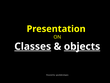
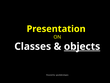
Classes underline: present -> none
